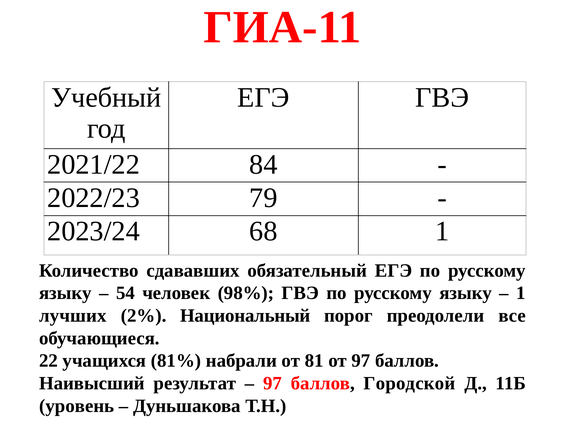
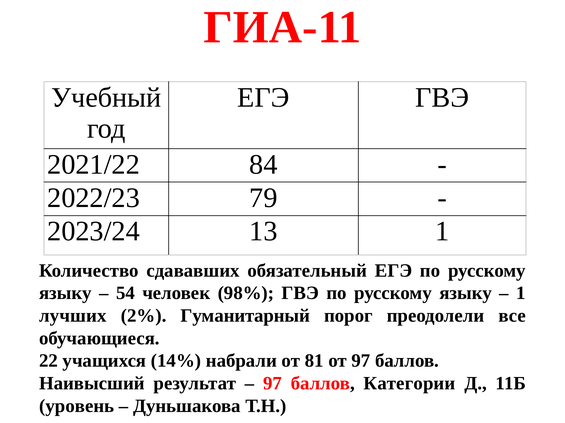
68: 68 -> 13
Национальный: Национальный -> Гуманитарный
81%: 81% -> 14%
Городской: Городской -> Категории
